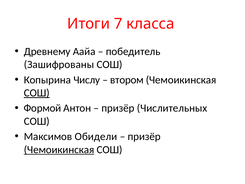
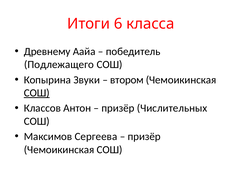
7: 7 -> 6
Зашифрованы: Зашифрованы -> Подлежащего
Числу: Числу -> Звуки
Формой: Формой -> Классов
Обидели: Обидели -> Сергеева
Чемоикинская at (59, 149) underline: present -> none
